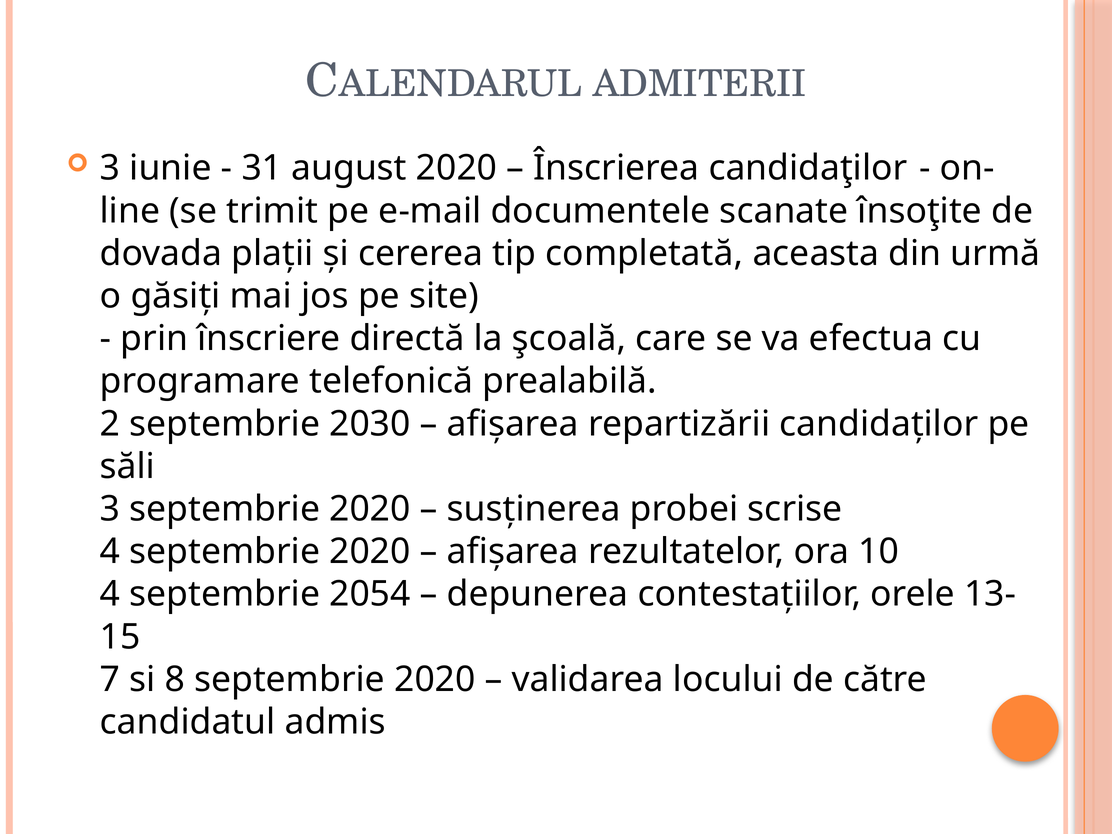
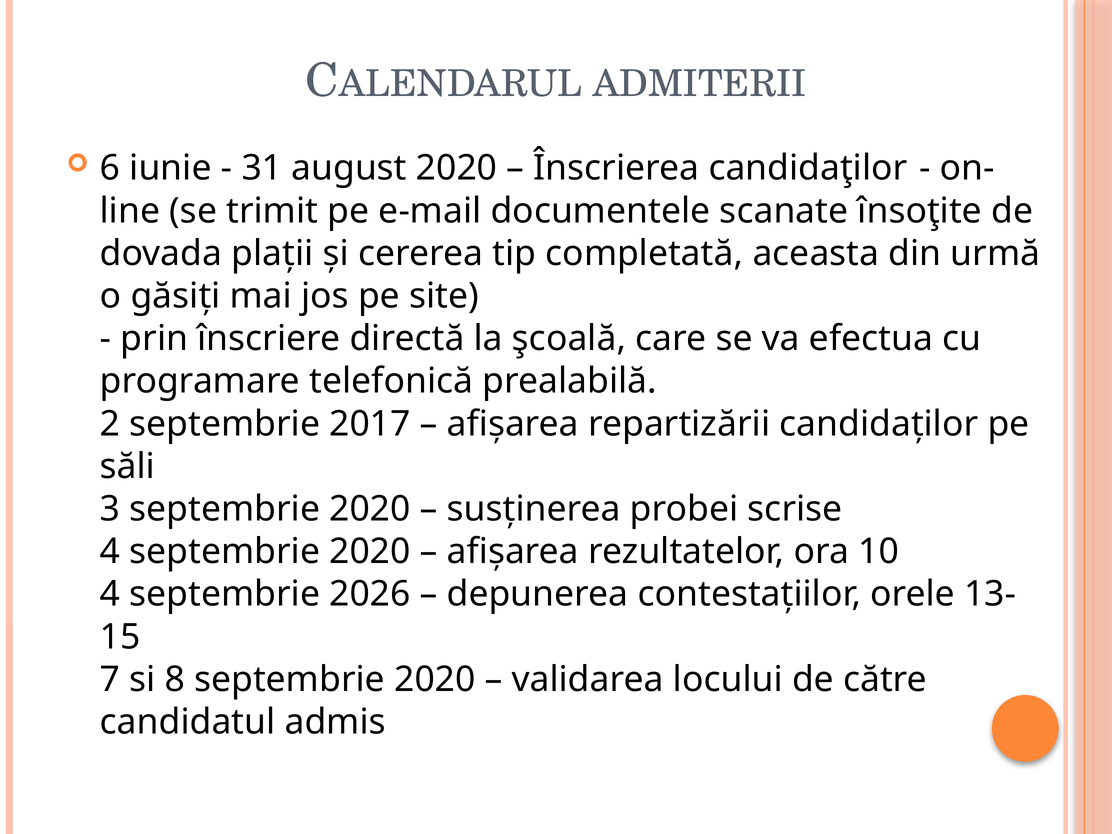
3 at (110, 168): 3 -> 6
2030: 2030 -> 2017
2054: 2054 -> 2026
